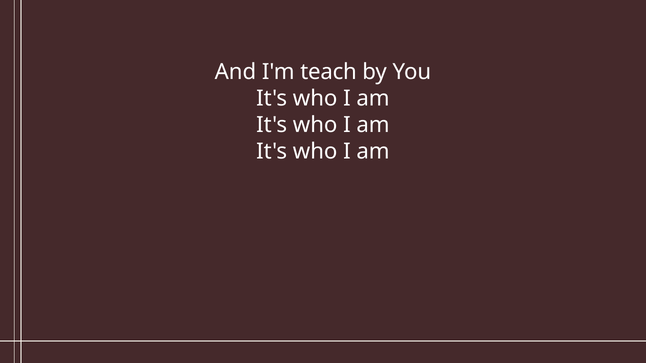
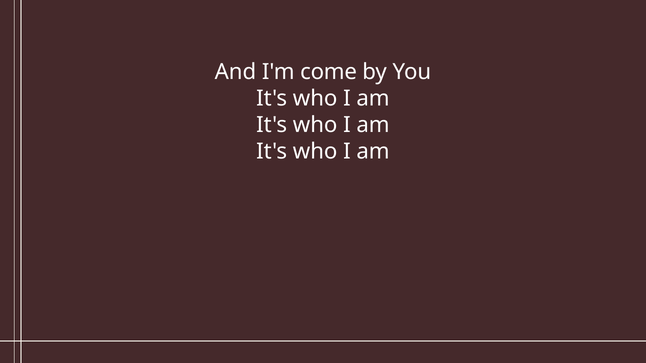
teach: teach -> come
